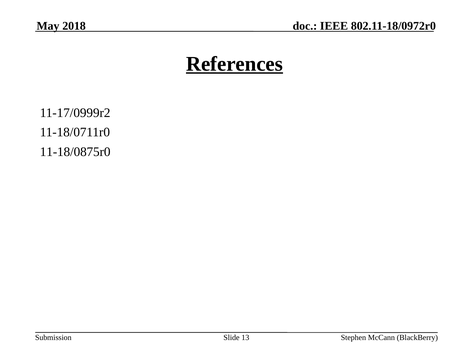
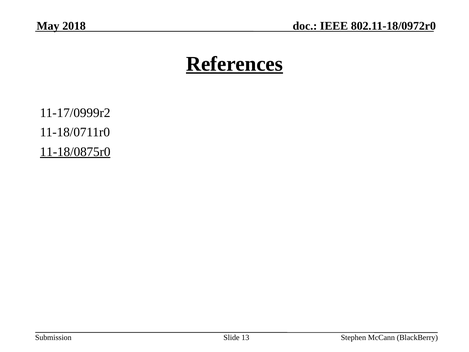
11-18/0875r0 underline: none -> present
